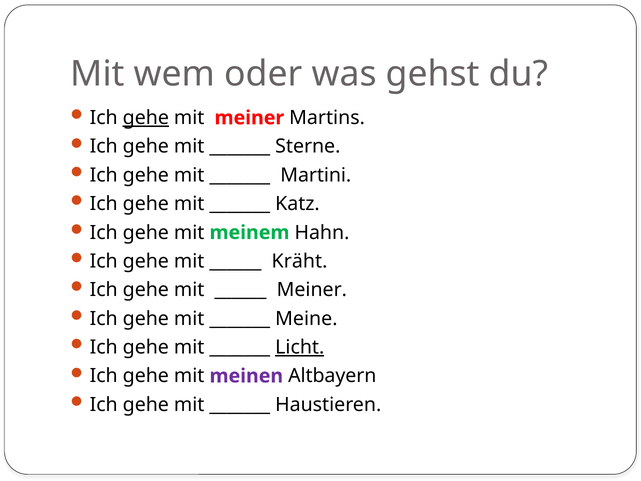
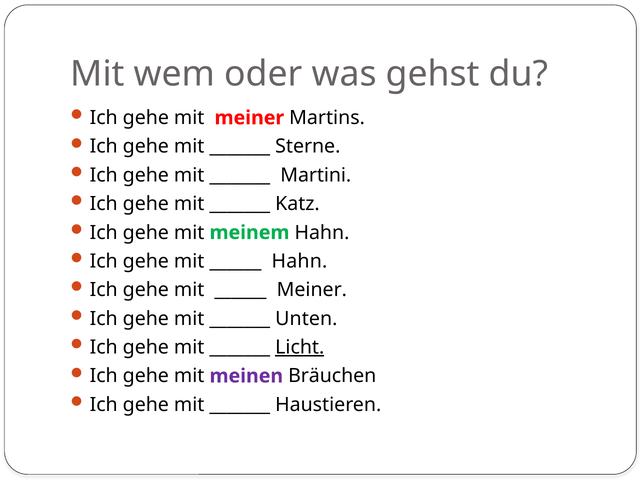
gehe at (146, 118) underline: present -> none
Kräht at (300, 261): Kräht -> Hahn
Meine: Meine -> Unten
Altbayern: Altbayern -> Bräuchen
